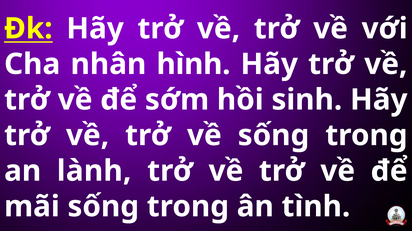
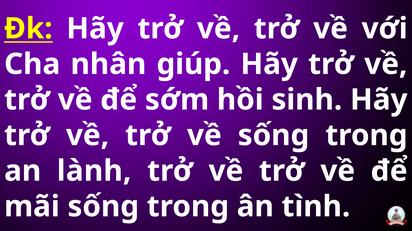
hình: hình -> giúp
